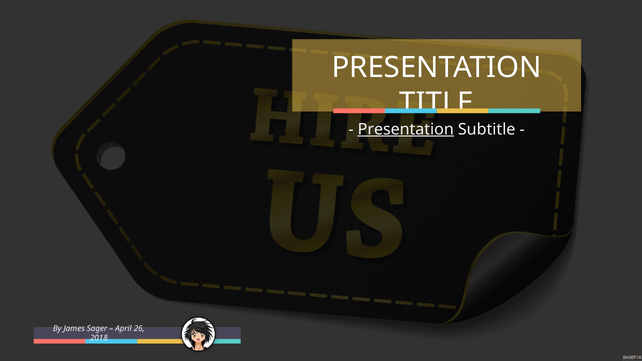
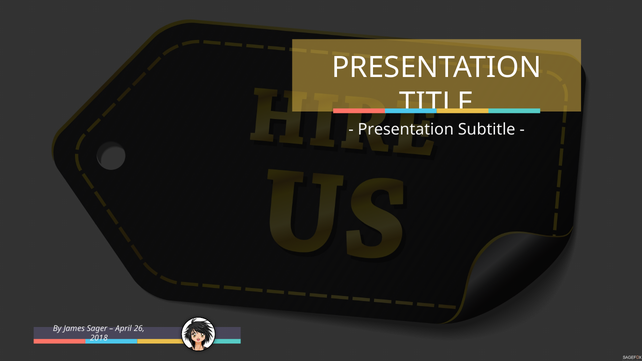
Presentation at (406, 129) underline: present -> none
